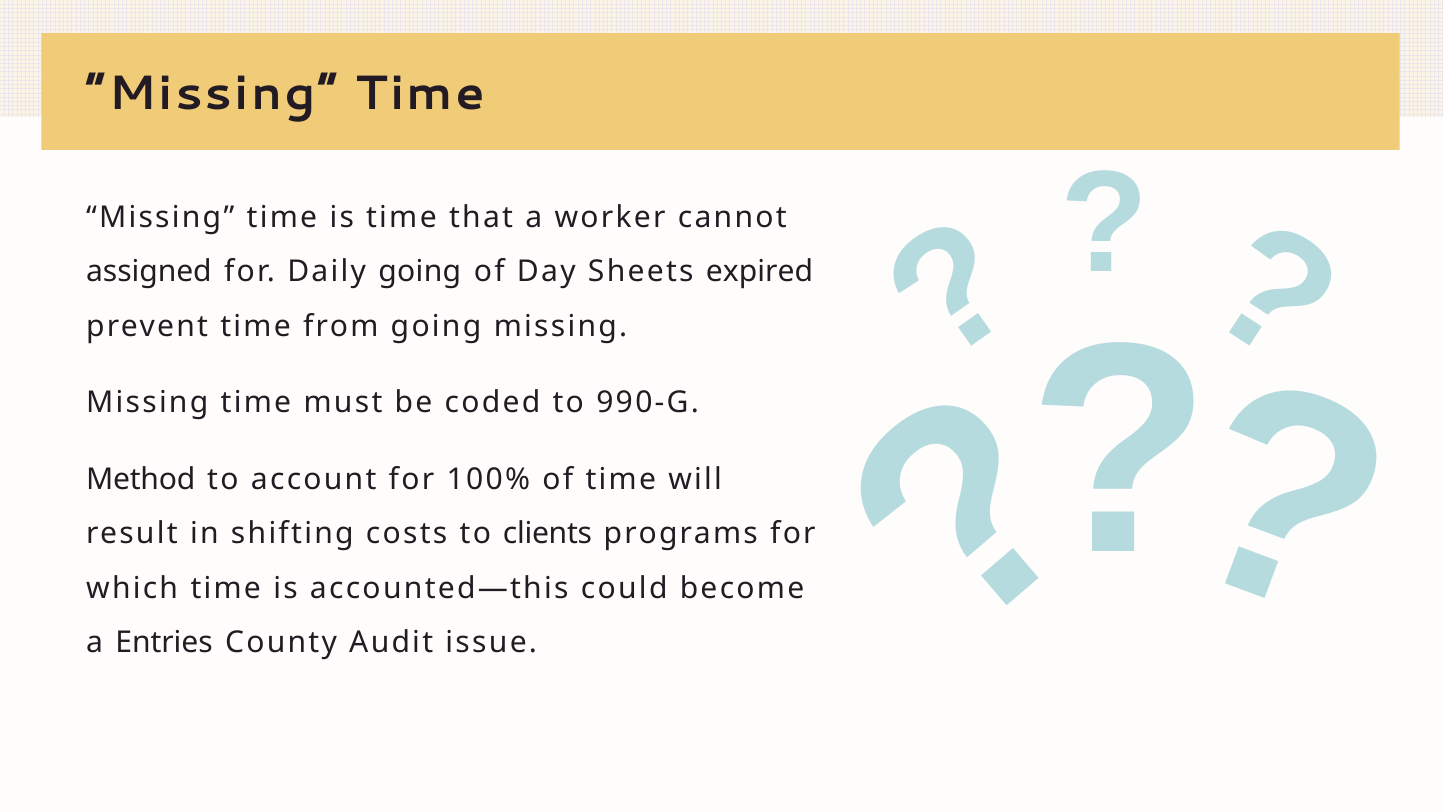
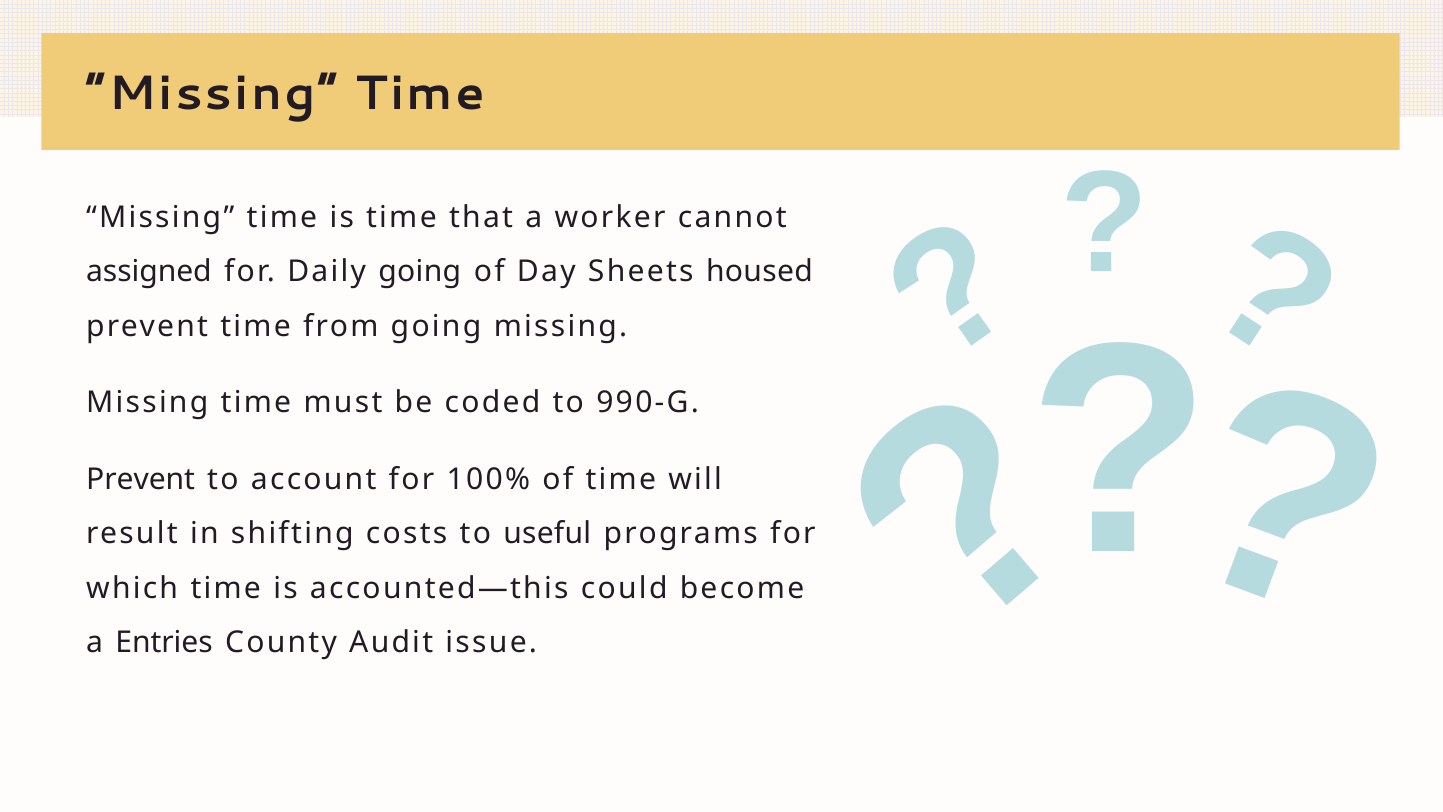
expired: expired -> housed
Method at (141, 480): Method -> Prevent
clients: clients -> useful
